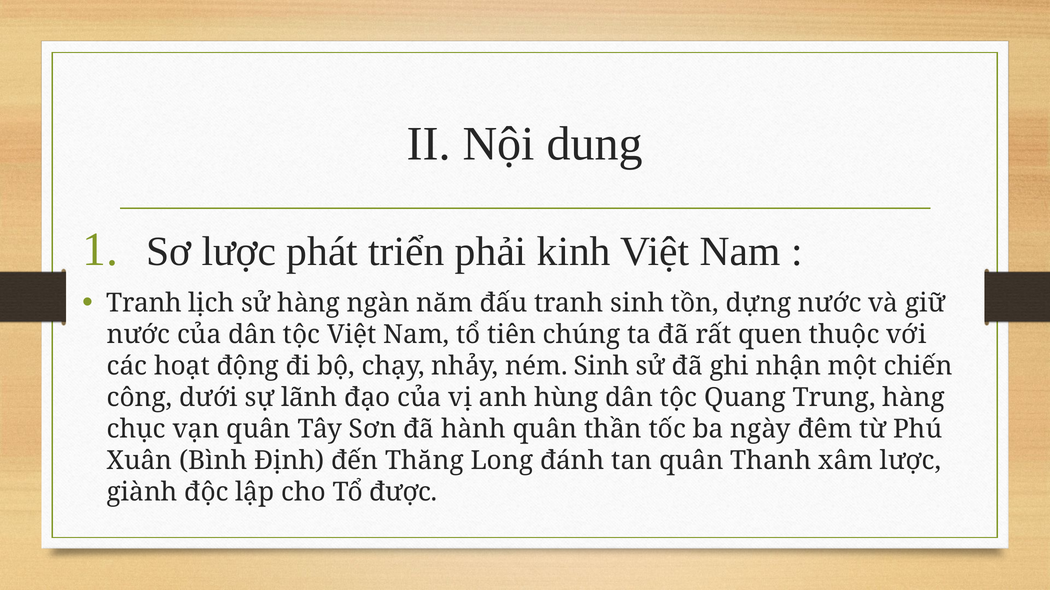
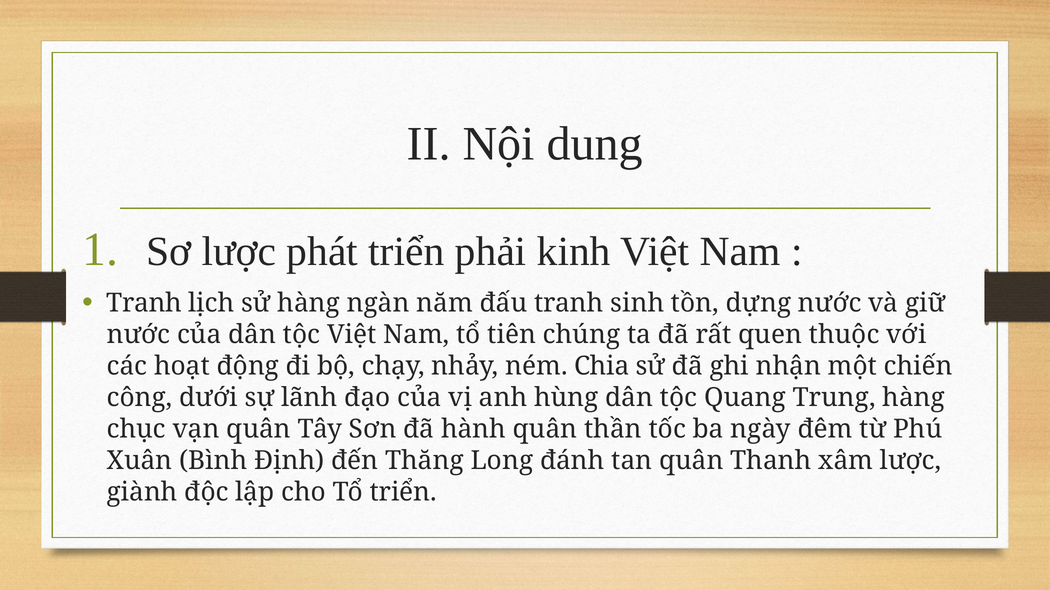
ném Sinh: Sinh -> Chia
Tổ được: được -> triển
